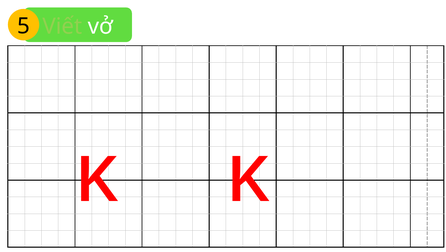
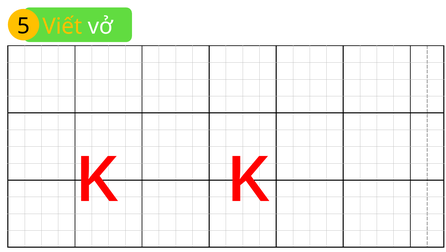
Viết colour: light green -> yellow
